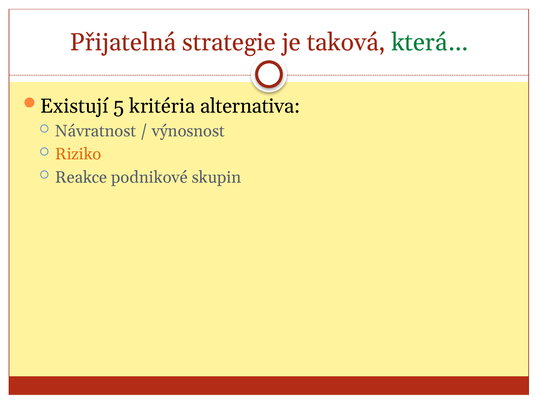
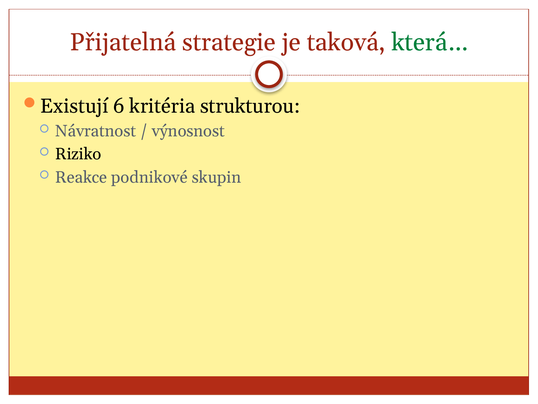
5: 5 -> 6
alternativa: alternativa -> strukturou
Riziko colour: orange -> black
